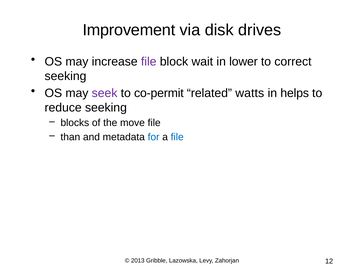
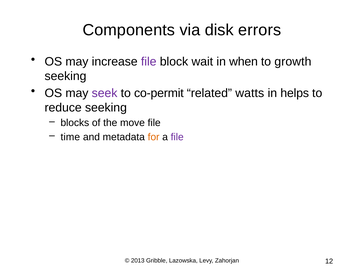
Improvement: Improvement -> Components
drives: drives -> errors
lower: lower -> when
correct: correct -> growth
than: than -> time
for colour: blue -> orange
file at (177, 137) colour: blue -> purple
